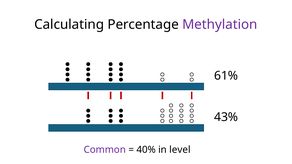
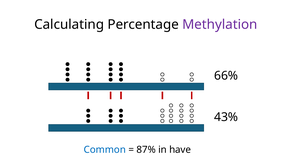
61%: 61% -> 66%
Common colour: purple -> blue
40%: 40% -> 87%
level: level -> have
